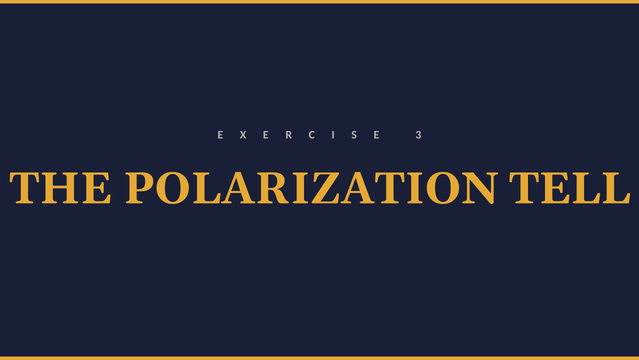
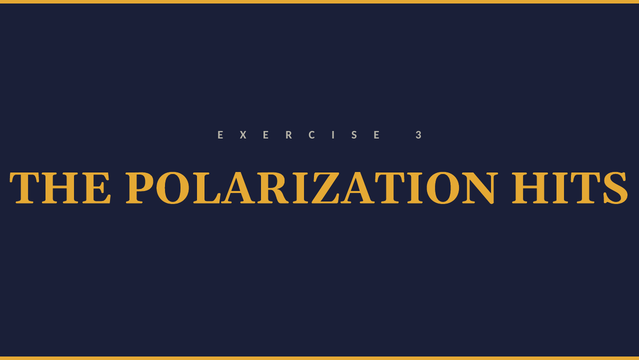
TELL: TELL -> HITS
